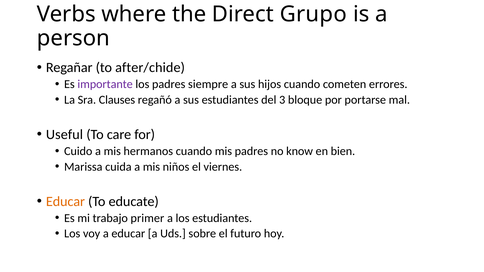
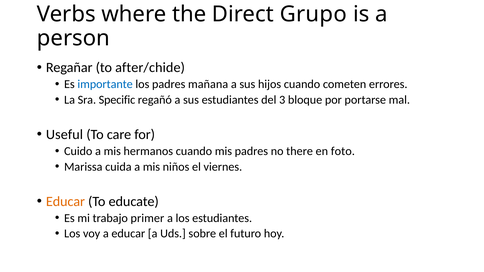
importante colour: purple -> blue
siempre: siempre -> mañana
Clauses: Clauses -> Specific
know: know -> there
bien: bien -> foto
